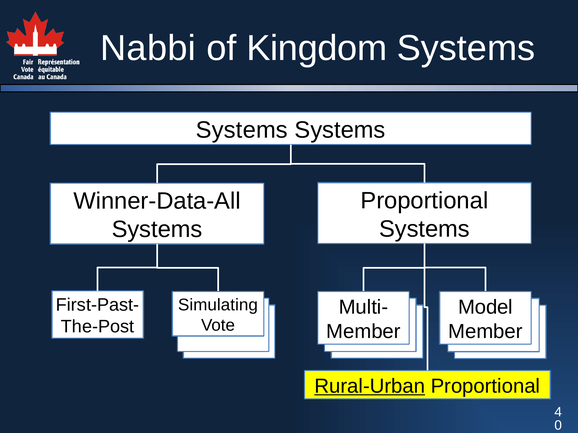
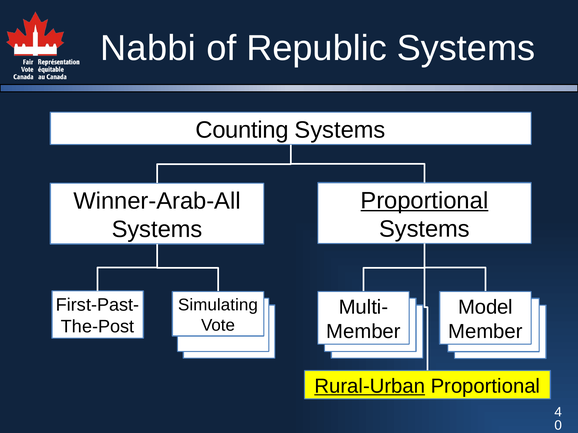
Kingdom: Kingdom -> Republic
Systems at (242, 130): Systems -> Counting
Proportional at (424, 201) underline: none -> present
Winner-Data-All: Winner-Data-All -> Winner-Arab-All
